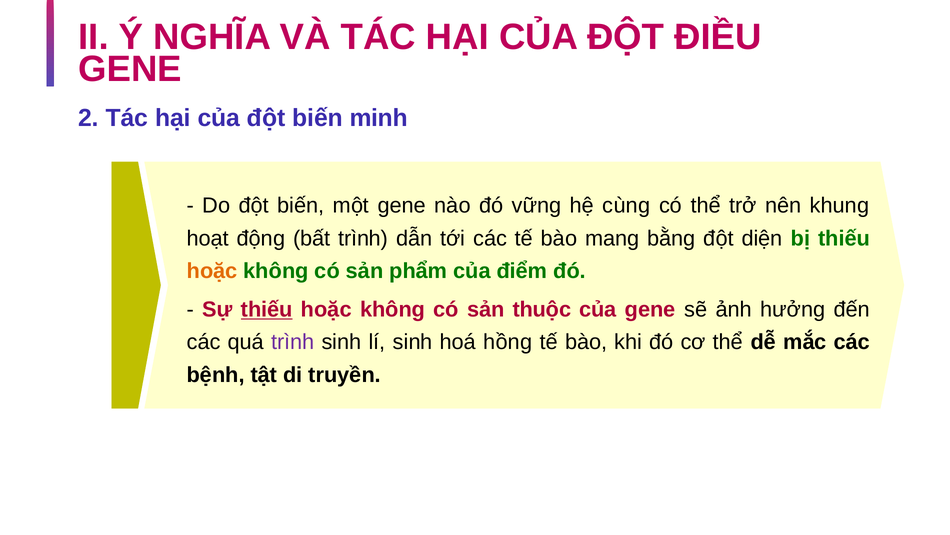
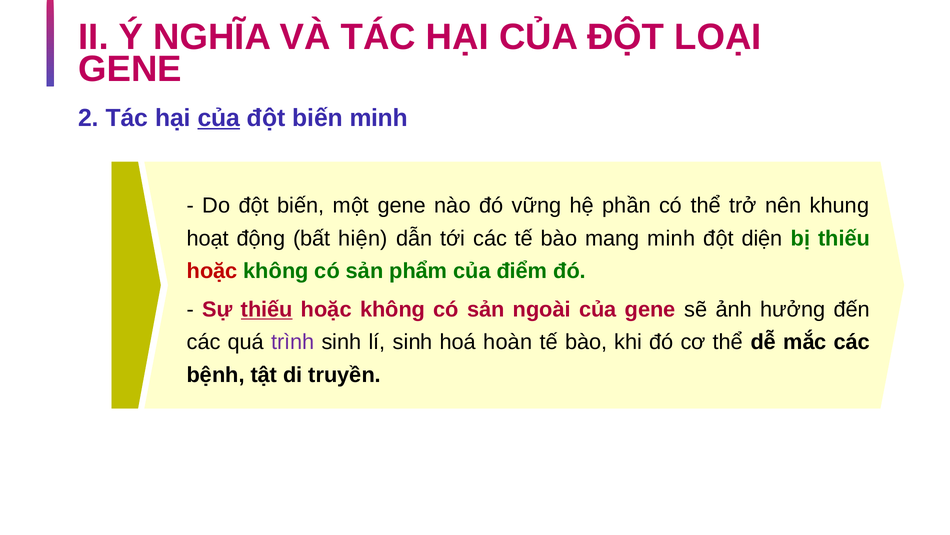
ĐIỀU: ĐIỀU -> LOẠI
của at (219, 118) underline: none -> present
cùng: cùng -> phần
bất trình: trình -> hiện
mang bằng: bằng -> minh
hoặc at (212, 271) colour: orange -> red
thuộc: thuộc -> ngoài
hồng: hồng -> hoàn
